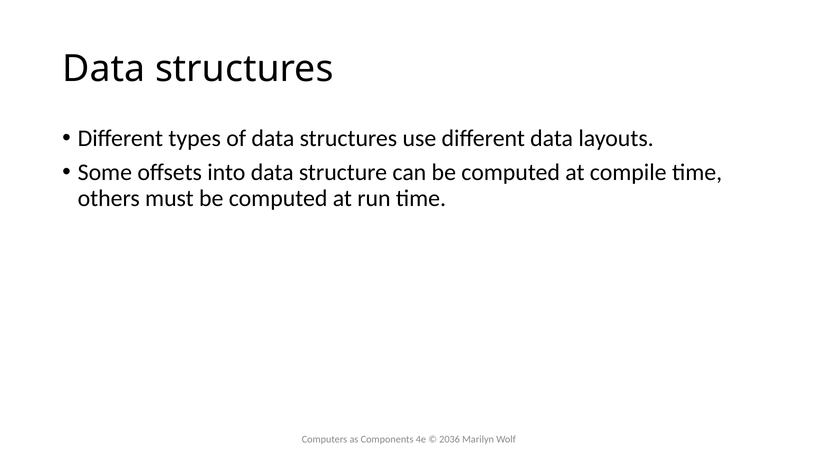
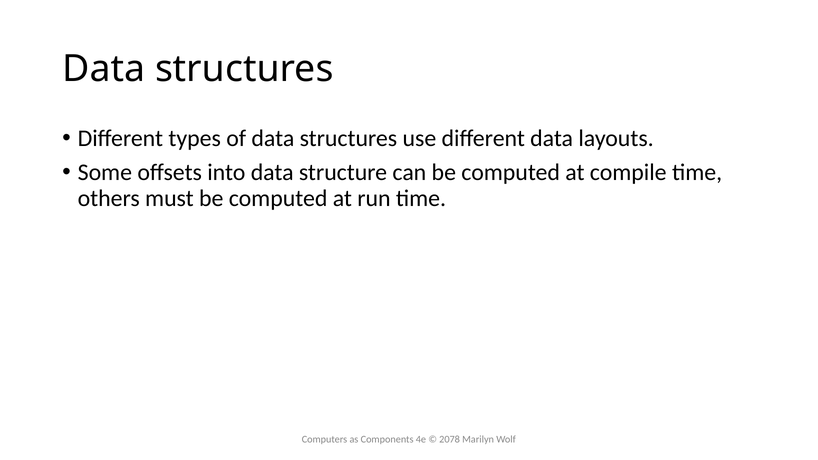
2036: 2036 -> 2078
